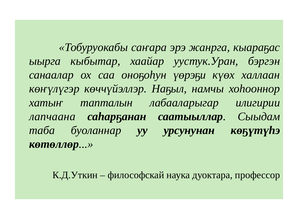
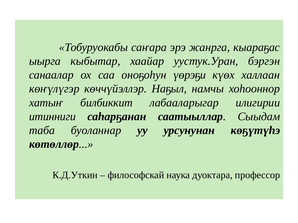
тапталын: тапталын -> билбиккит
лапчаана: лапчаана -> итинниги
